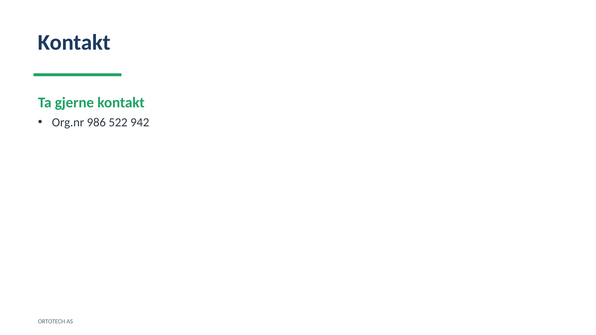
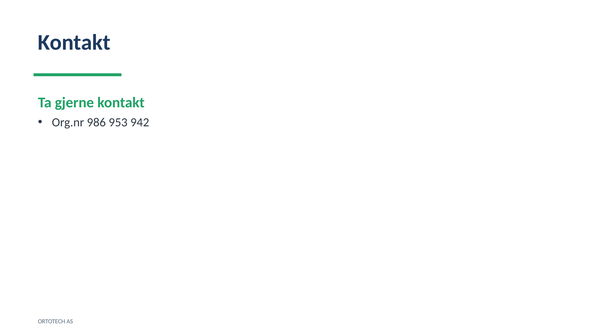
522: 522 -> 953
